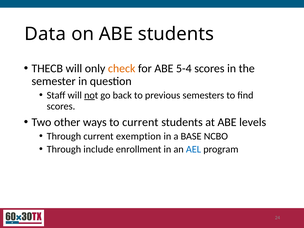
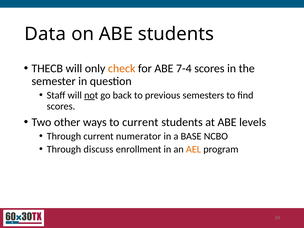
5-4: 5-4 -> 7-4
exemption: exemption -> numerator
include: include -> discuss
AEL colour: blue -> orange
